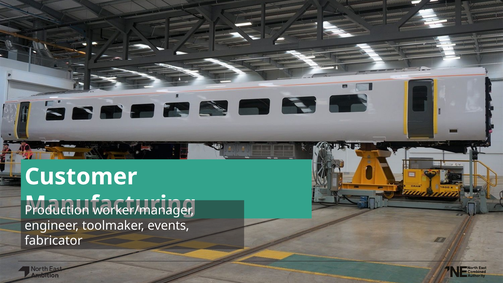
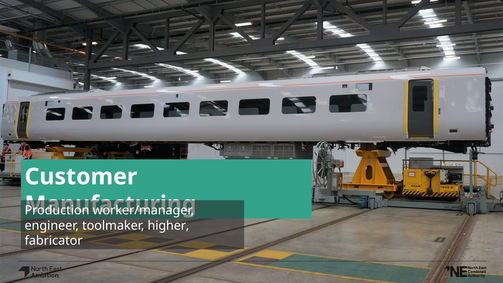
events: events -> higher
